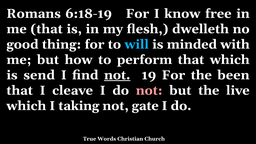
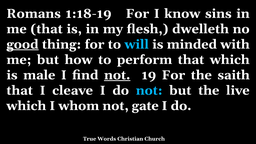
6:18-19: 6:18-19 -> 1:18-19
free: free -> sins
good underline: none -> present
send: send -> male
been: been -> saith
not at (149, 90) colour: pink -> light blue
taking: taking -> whom
